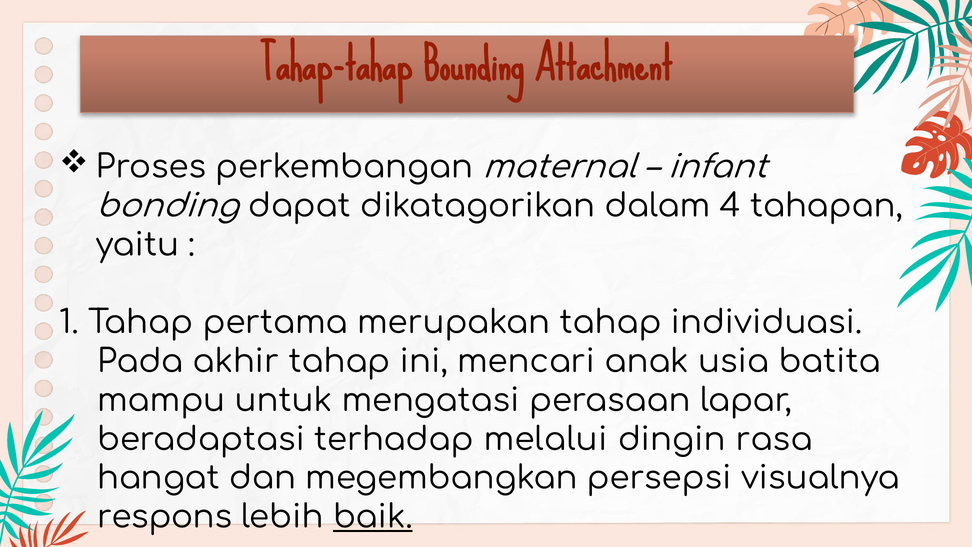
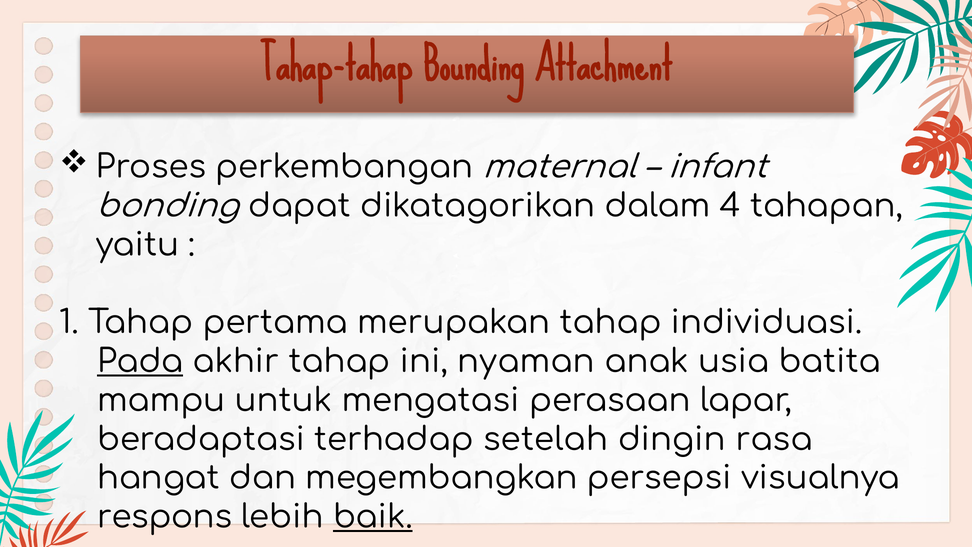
Pada underline: none -> present
mencari: mencari -> nyaman
melalui: melalui -> setelah
